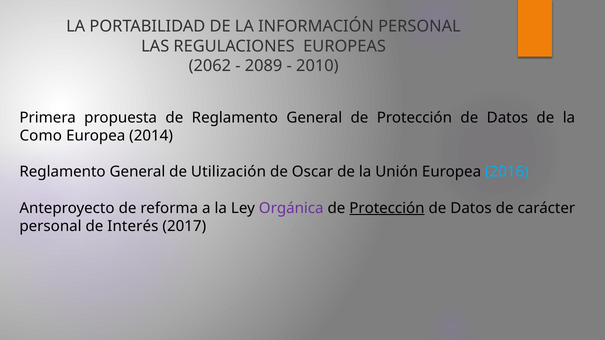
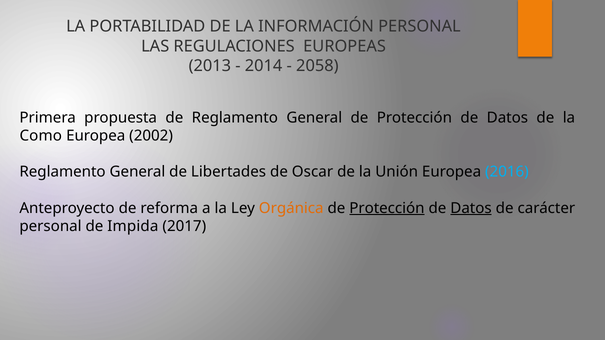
2062: 2062 -> 2013
2089: 2089 -> 2014
2010: 2010 -> 2058
2014: 2014 -> 2002
Utilización: Utilización -> Libertades
Orgánica colour: purple -> orange
Datos at (471, 208) underline: none -> present
Interés: Interés -> Impida
